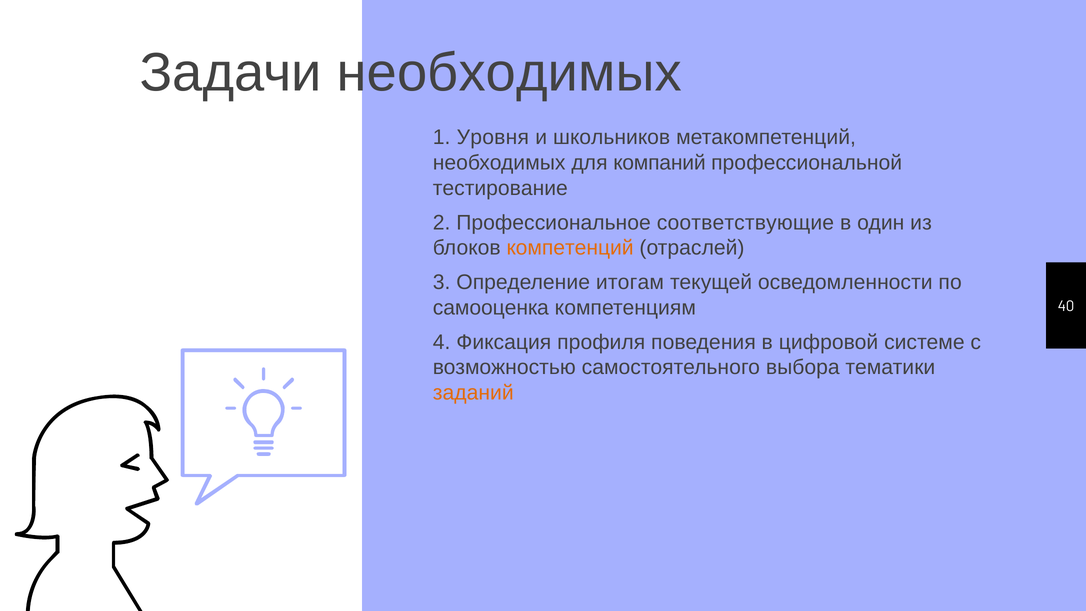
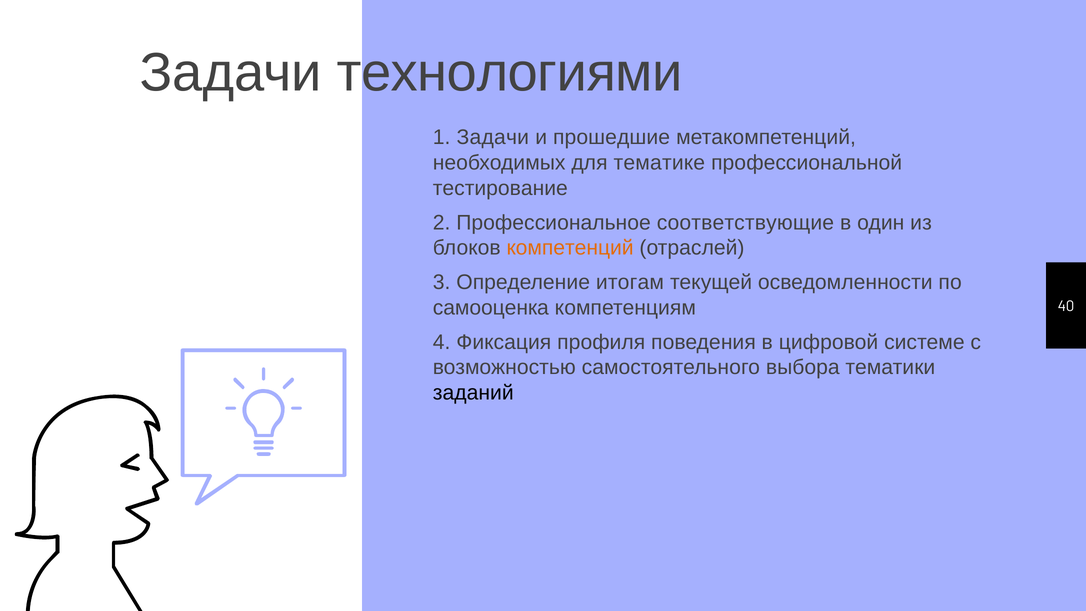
Задачи необходимых: необходимых -> технологиями
1 Уровня: Уровня -> Задачи
школьников: школьников -> прошедшие
компаний: компаний -> тематике
заданий colour: orange -> black
